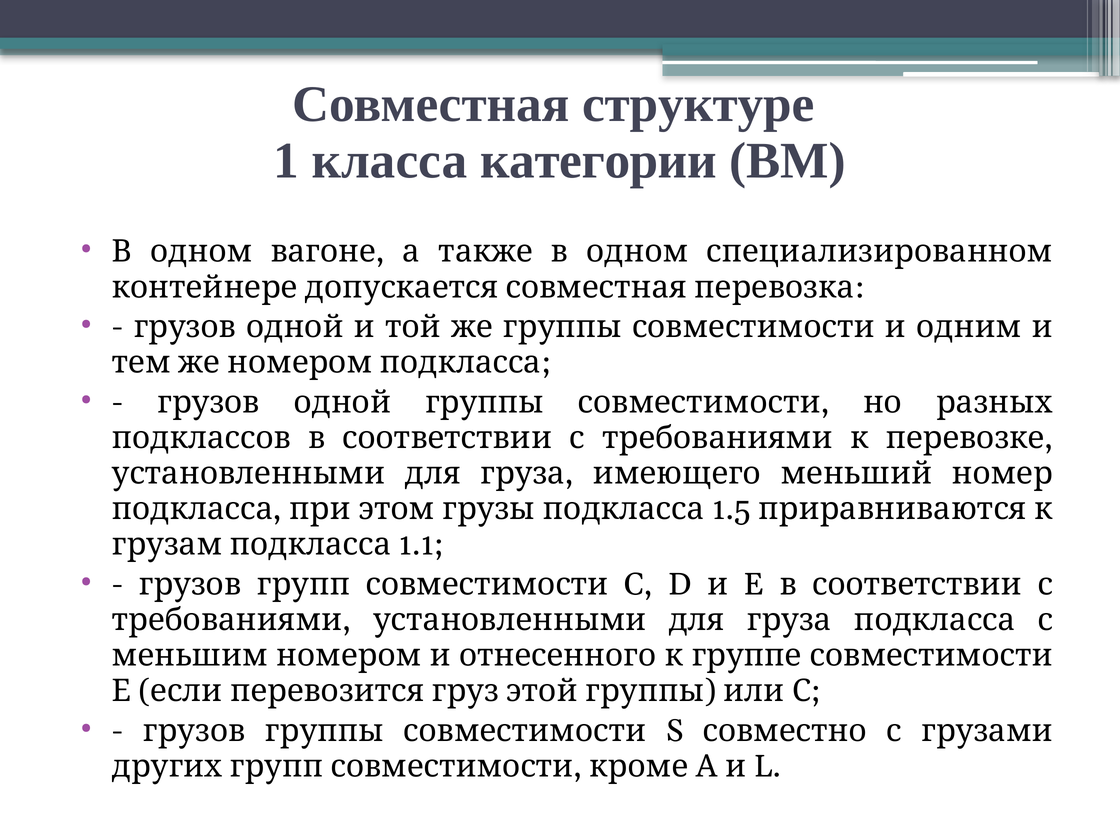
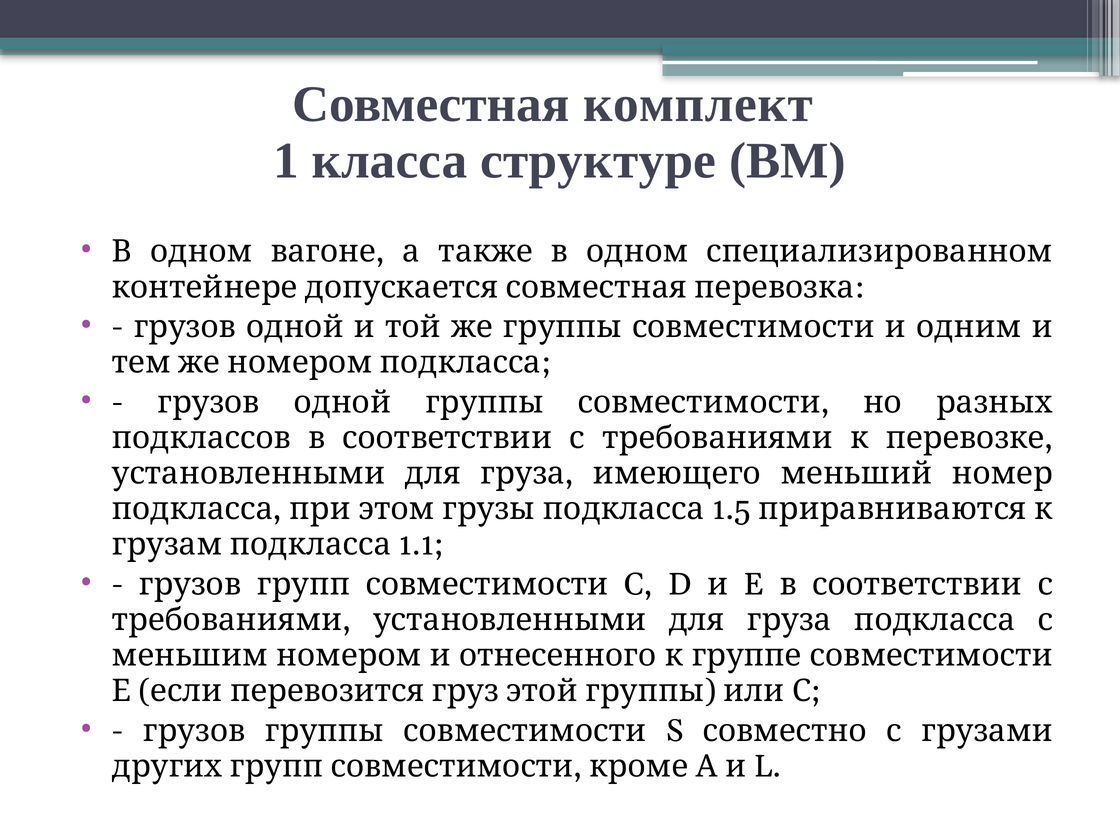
структуре: структуре -> комплект
категории: категории -> структуре
